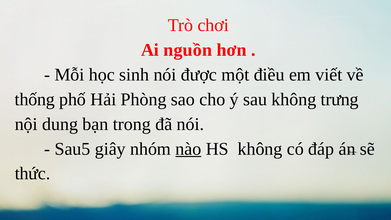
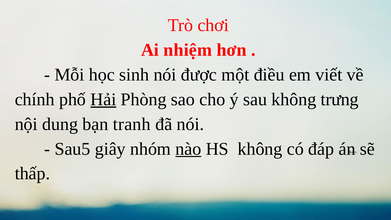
nguồn: nguồn -> nhiệm
thống: thống -> chính
Hải underline: none -> present
trong: trong -> tranh
thức: thức -> thấp
